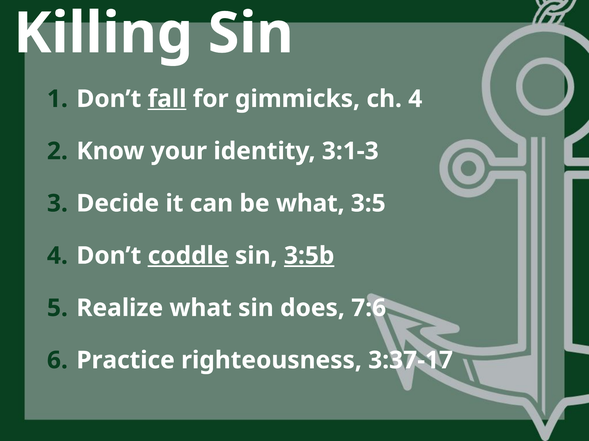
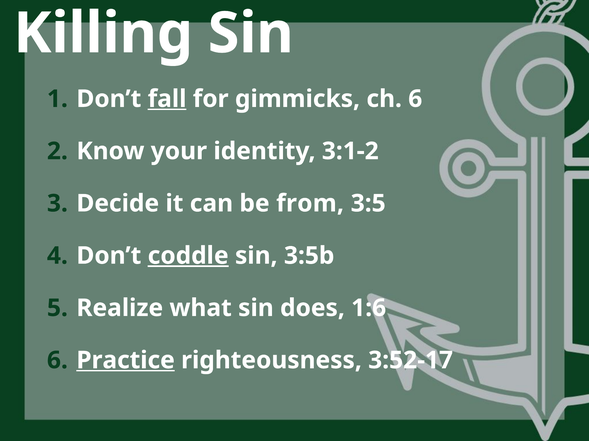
ch 4: 4 -> 6
3:1-3: 3:1-3 -> 3:1-2
be what: what -> from
3:5b underline: present -> none
7:6: 7:6 -> 1:6
Practice underline: none -> present
3:37-17: 3:37-17 -> 3:52-17
